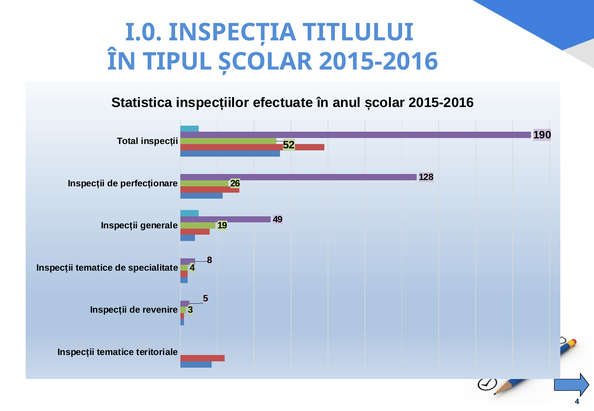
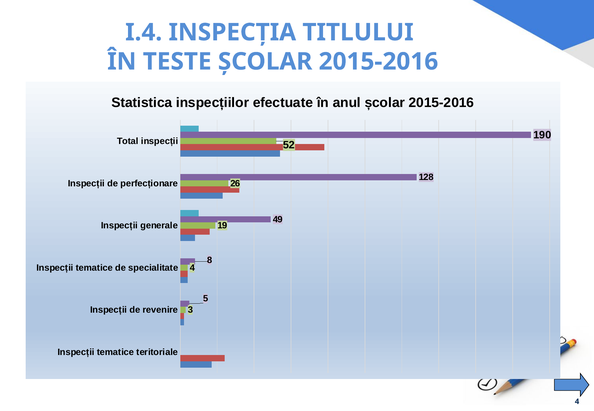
I.0: I.0 -> I.4
TIPUL: TIPUL -> TESTE
